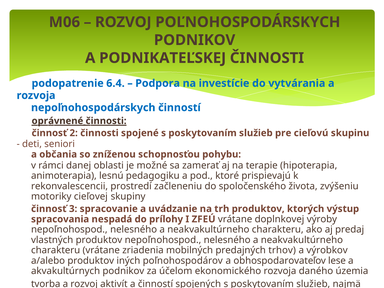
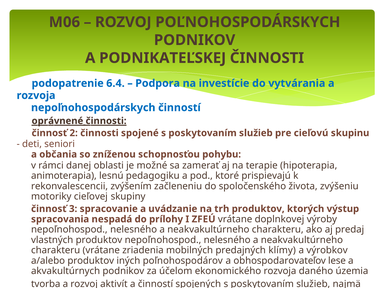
prostredí: prostredí -> zvýšením
trhov: trhov -> klímy
